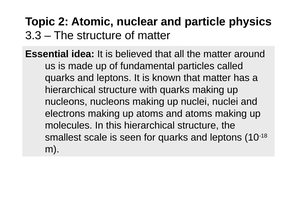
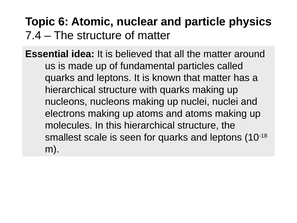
2: 2 -> 6
3.3: 3.3 -> 7.4
